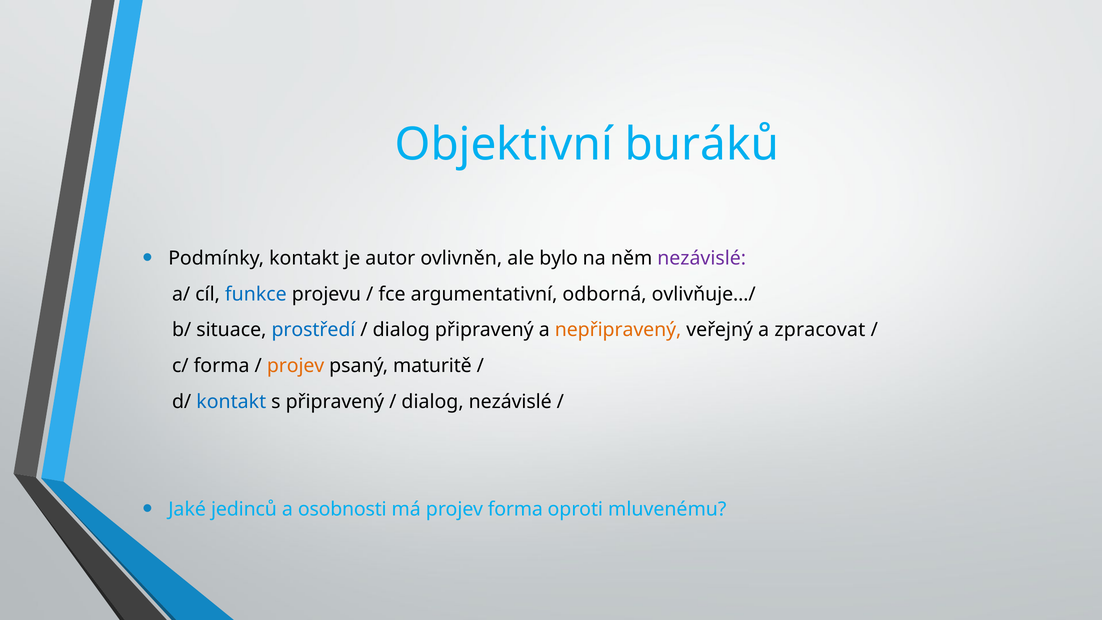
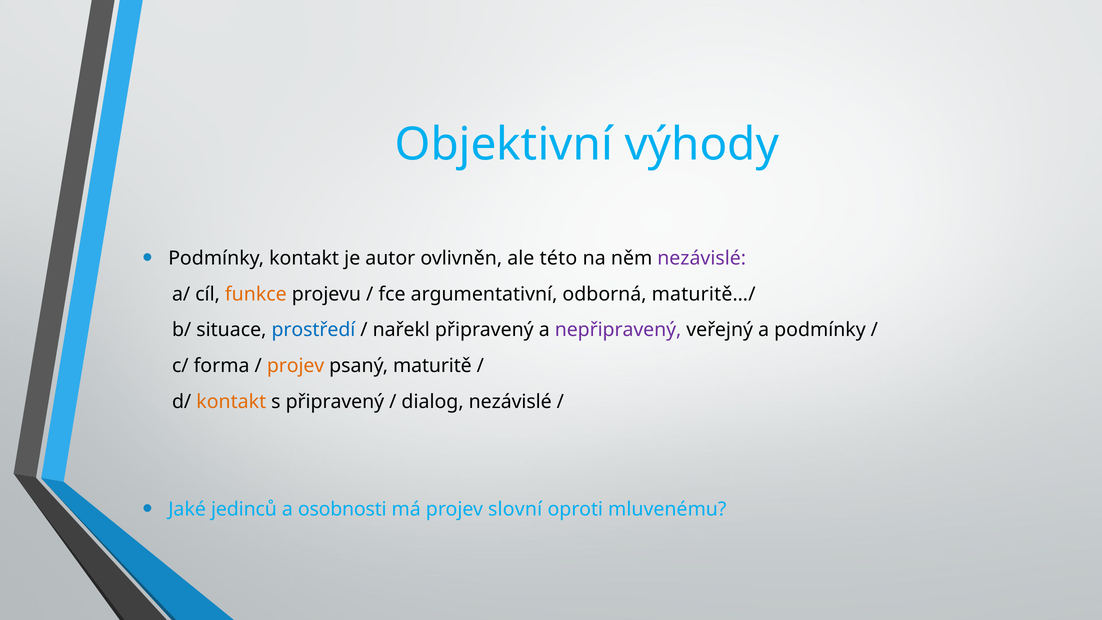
buráků: buráků -> výhody
bylo: bylo -> této
funkce colour: blue -> orange
ovlivňuje…/: ovlivňuje…/ -> maturitě…/
dialog at (401, 330): dialog -> nařekl
nepřipravený colour: orange -> purple
a zpracovat: zpracovat -> podmínky
kontakt at (231, 402) colour: blue -> orange
projev forma: forma -> slovní
